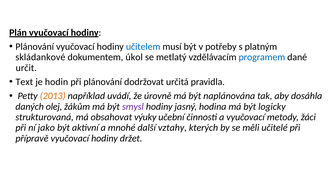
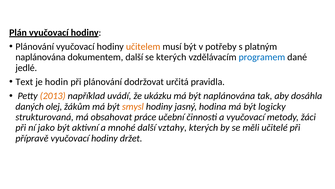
učitelem colour: blue -> orange
skládankové at (40, 57): skládankové -> naplánována
dokumentem úkol: úkol -> další
se metlatý: metlatý -> kterých
určit: určit -> jedlé
úrovně: úrovně -> ukázku
smysl colour: purple -> orange
výuky: výuky -> práce
